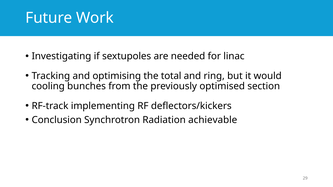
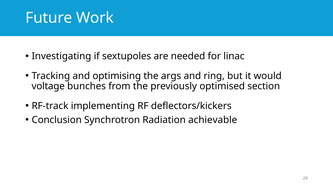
total: total -> args
cooling: cooling -> voltage
